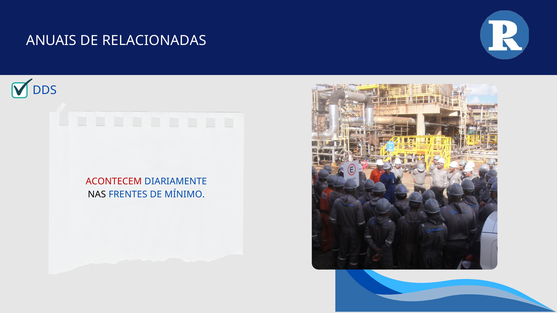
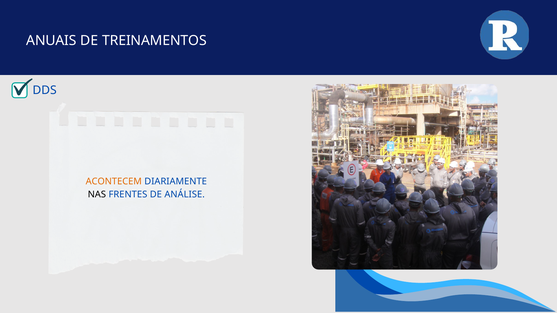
RELACIONADAS: RELACIONADAS -> TREINAMENTOS
ACONTECEM colour: red -> orange
MÍNIMO: MÍNIMO -> ANÁLISE
